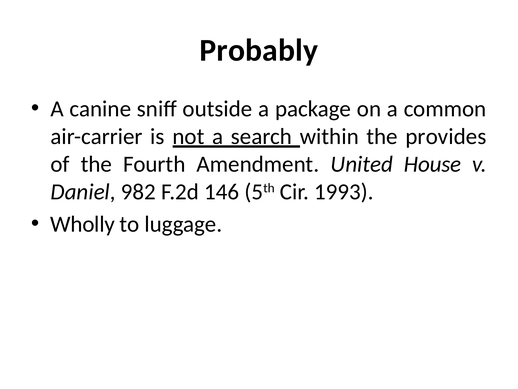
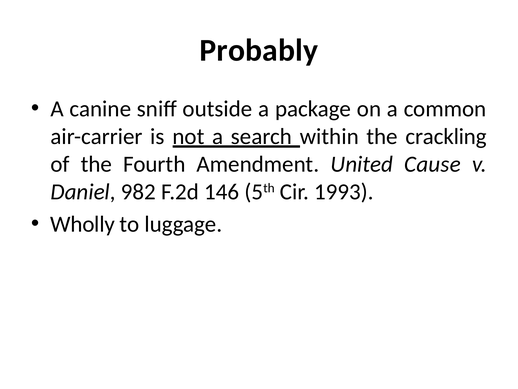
provides: provides -> crackling
House: House -> Cause
